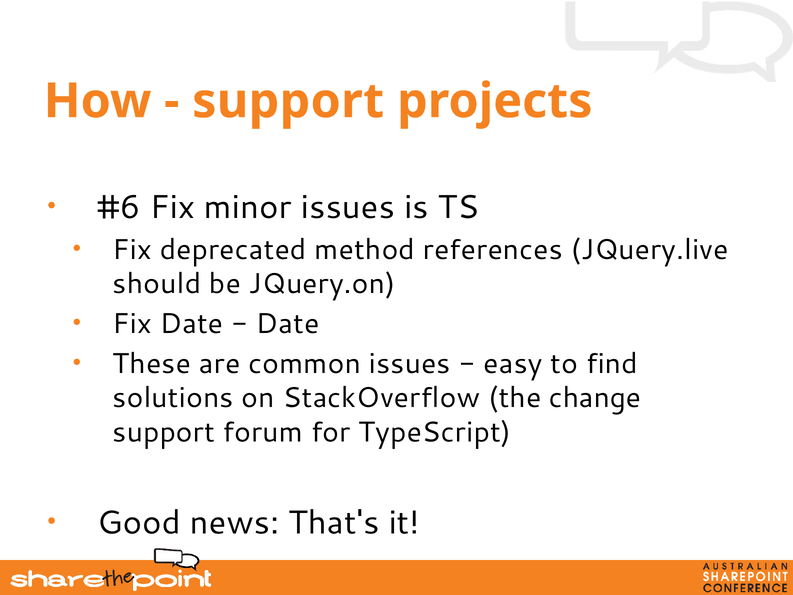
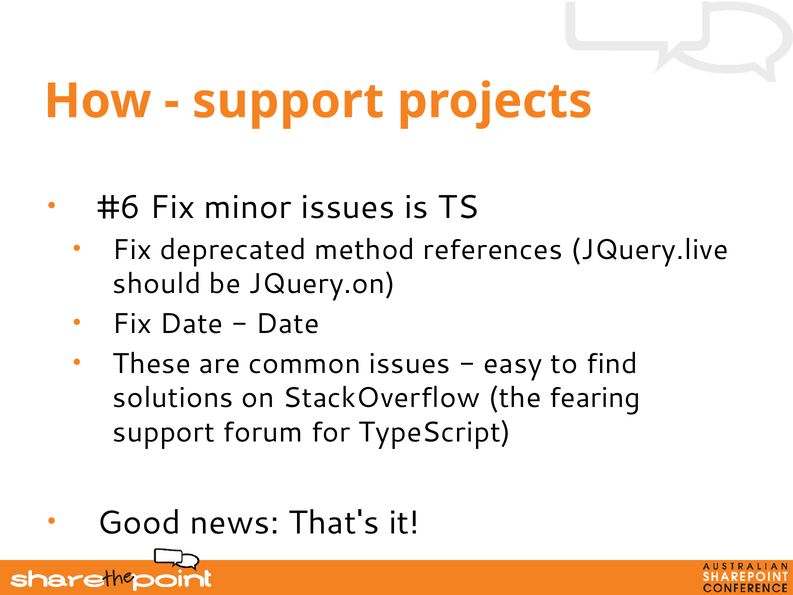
change: change -> fearing
